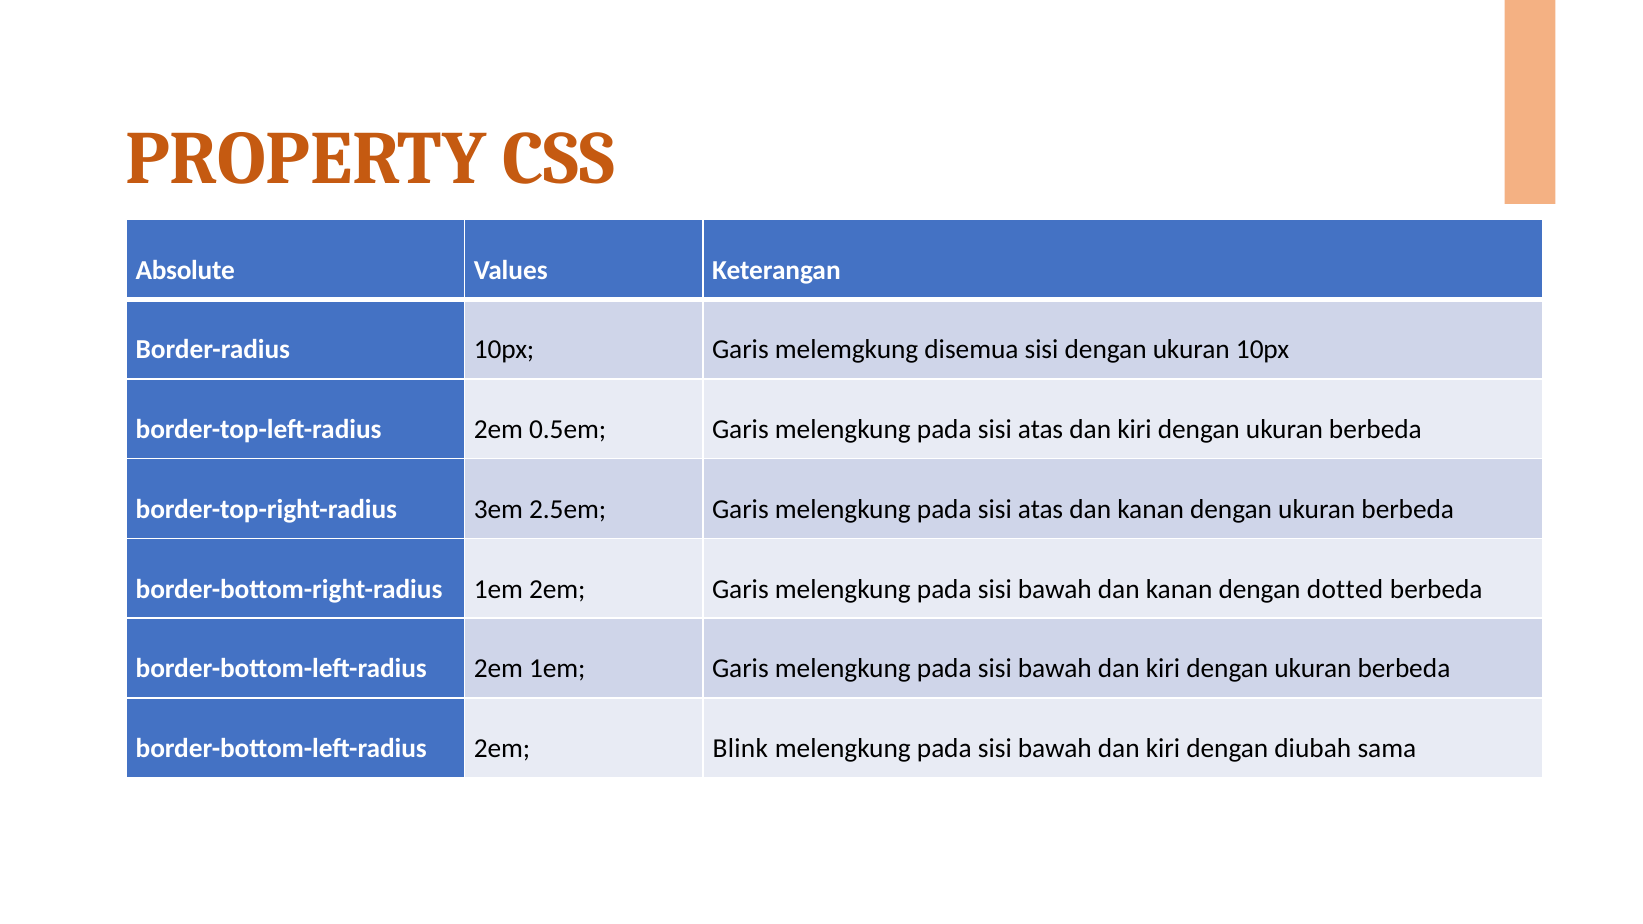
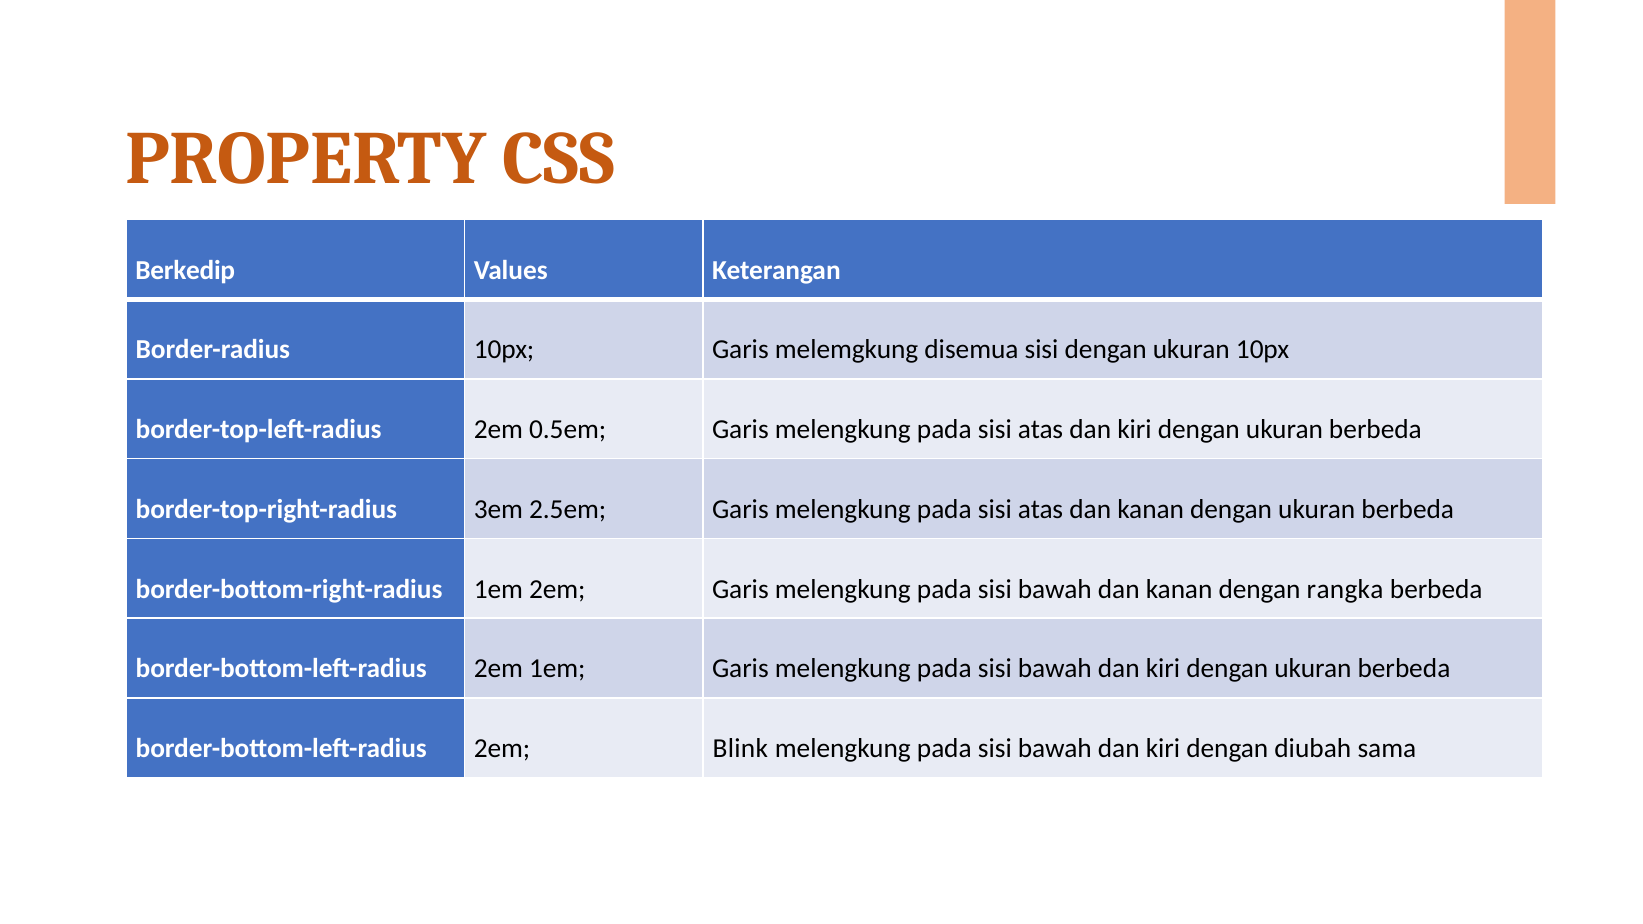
Absolute: Absolute -> Berkedip
dotted: dotted -> rangka
